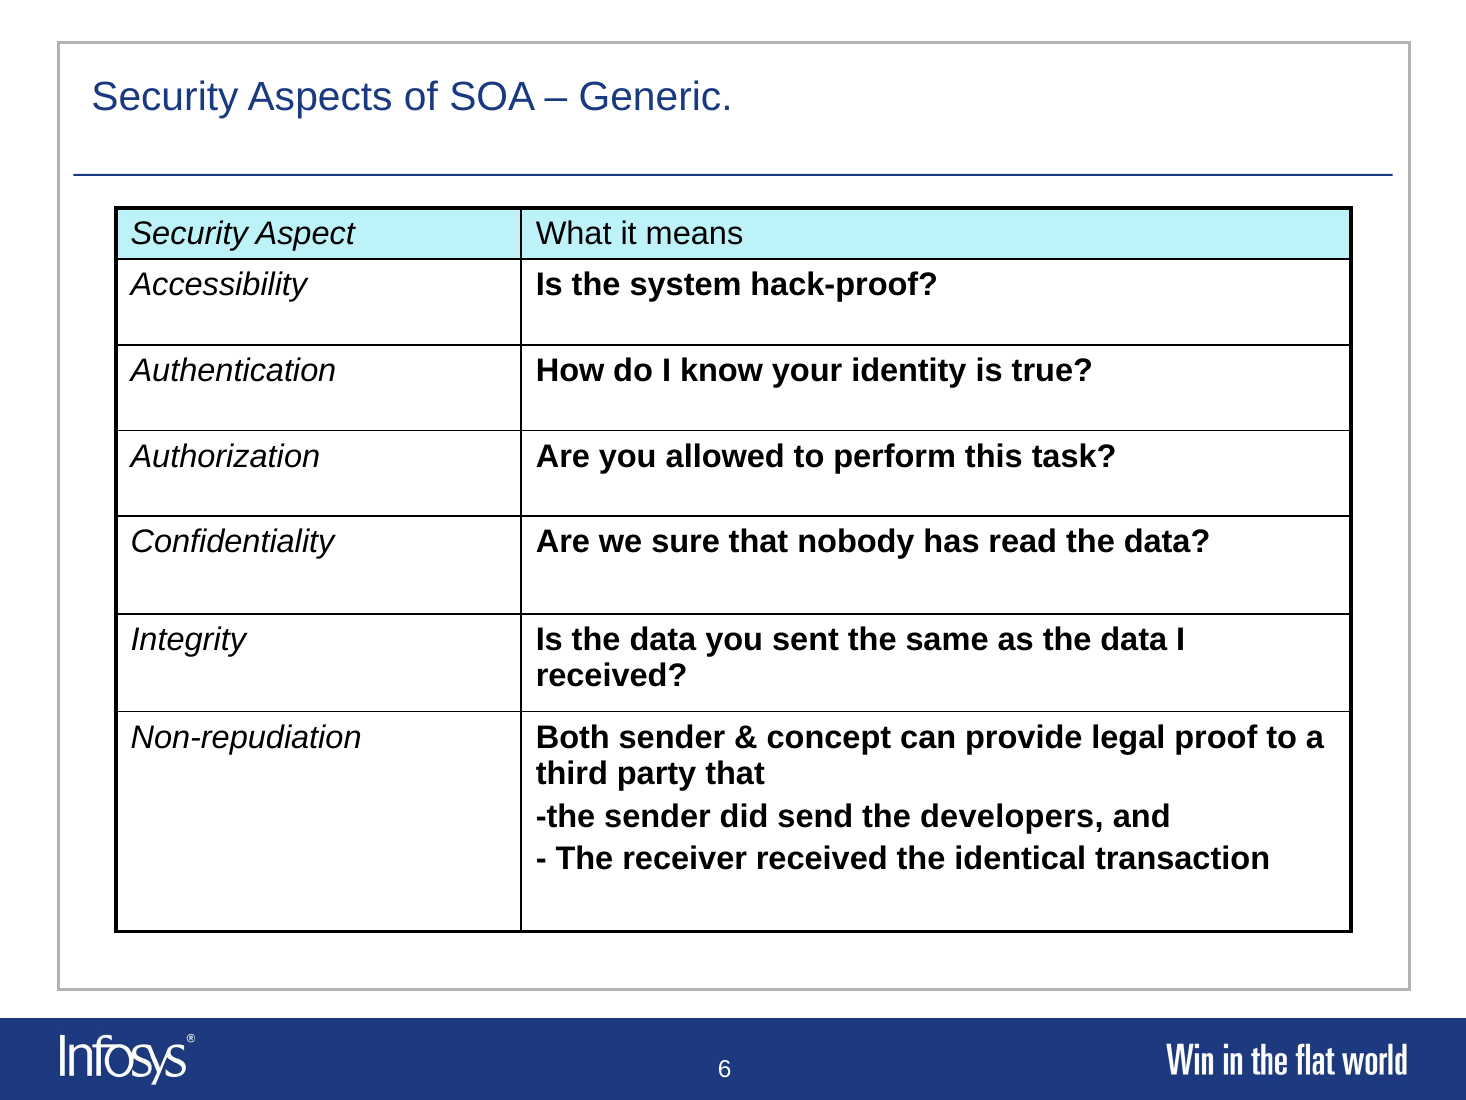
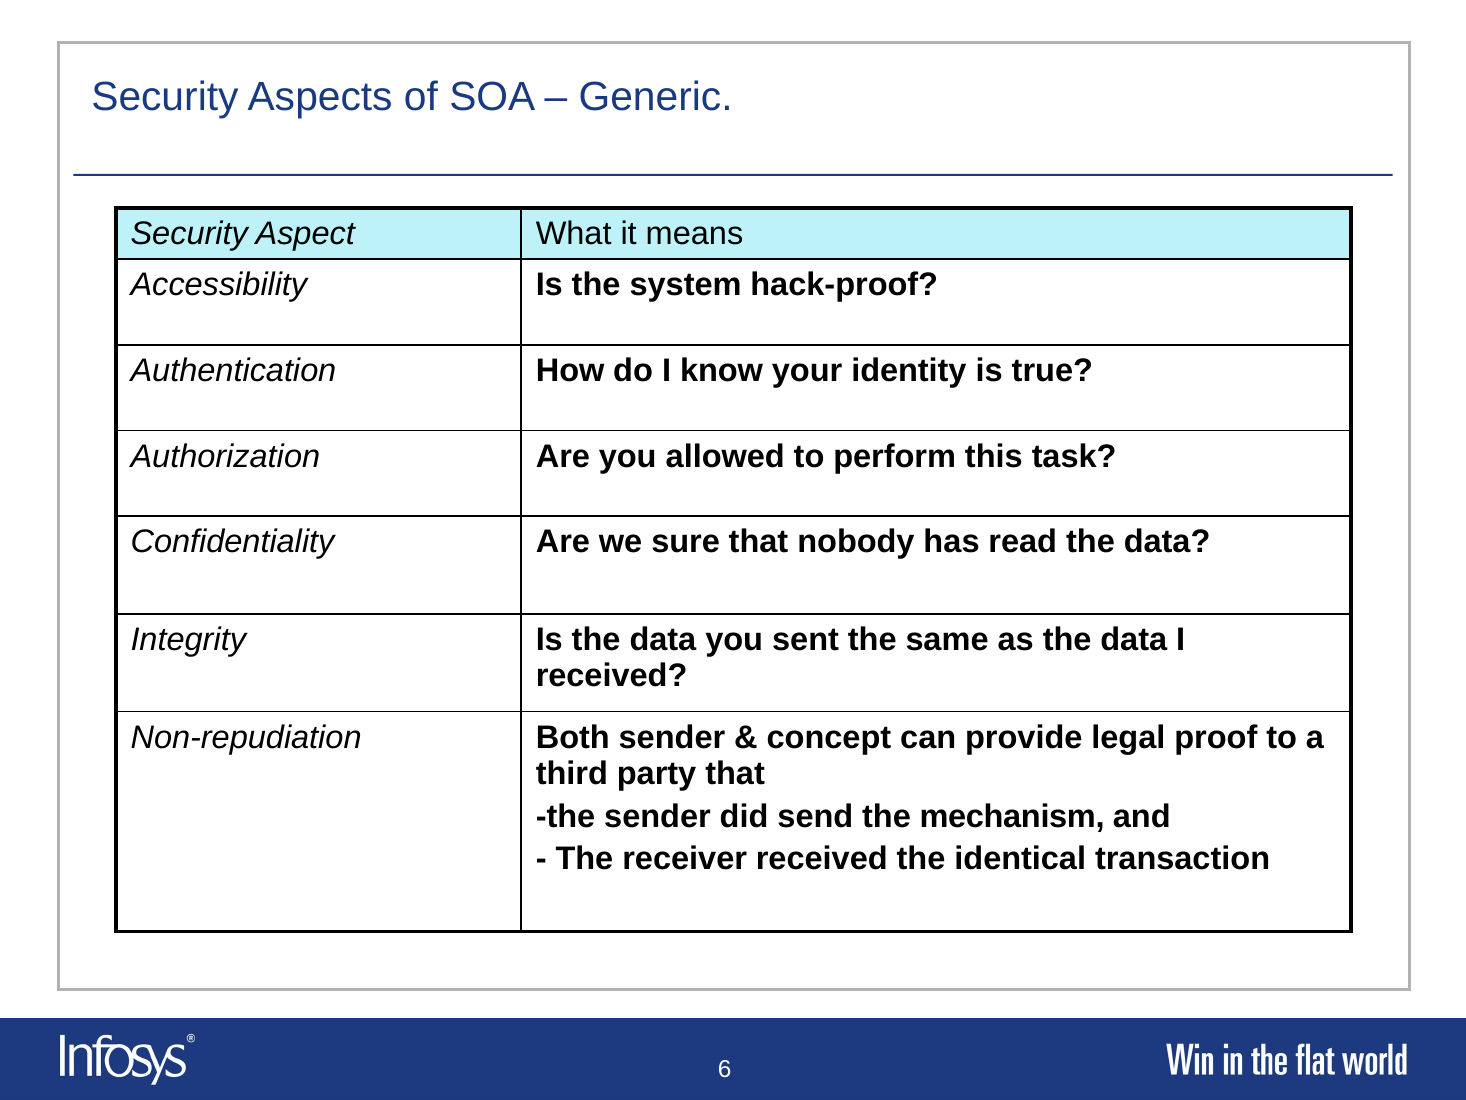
developers: developers -> mechanism
